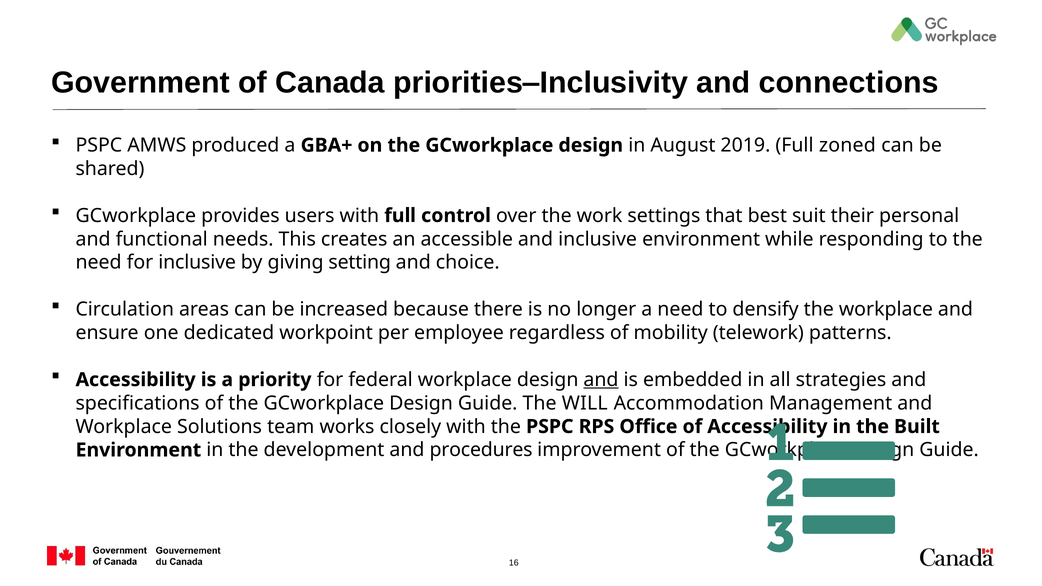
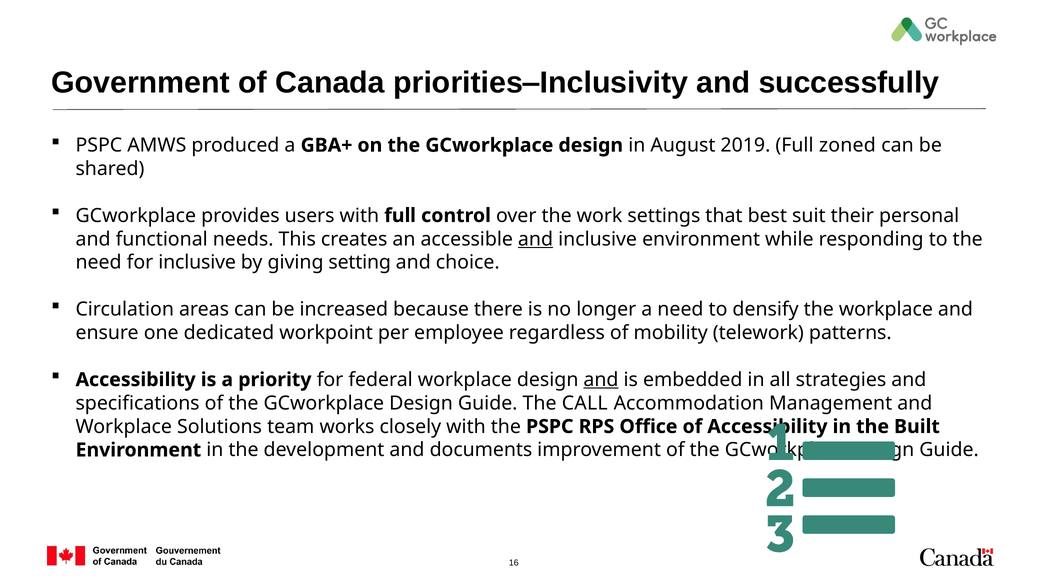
connections: connections -> successfully
and at (536, 239) underline: none -> present
WILL: WILL -> CALL
procedures: procedures -> documents
